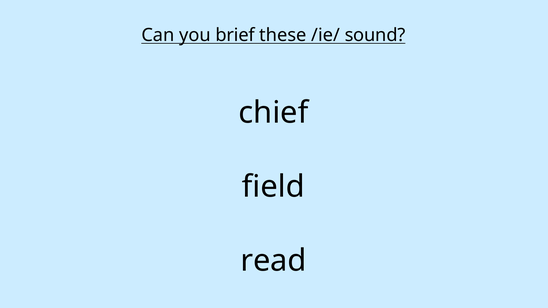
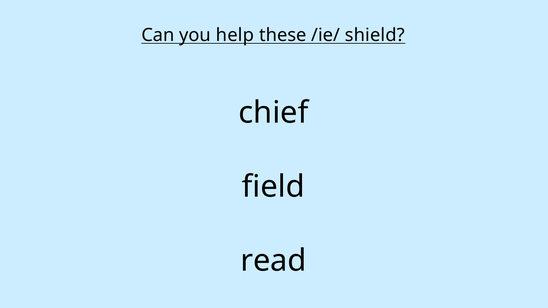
brief: brief -> help
sound: sound -> shield
